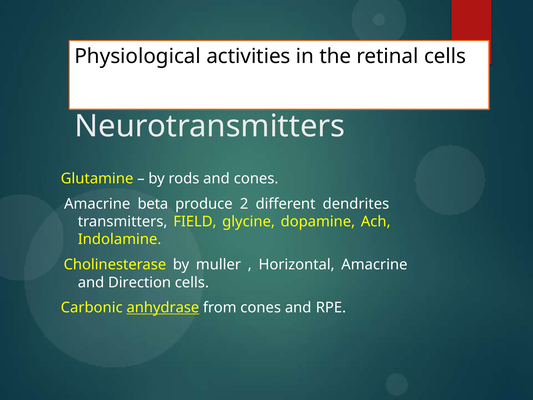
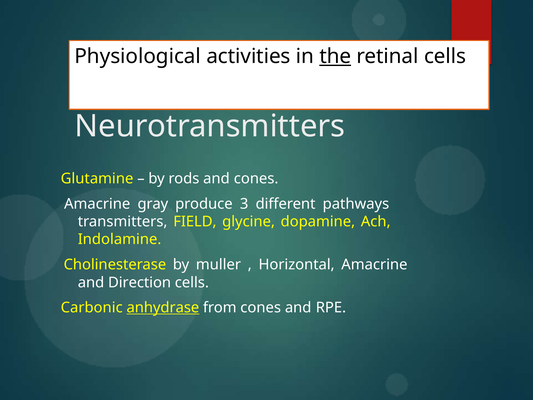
the underline: none -> present
beta: beta -> gray
2: 2 -> 3
dendrites: dendrites -> pathways
